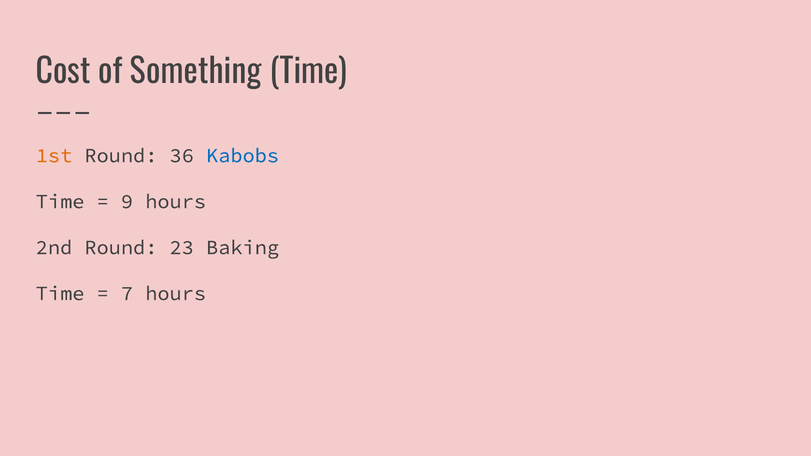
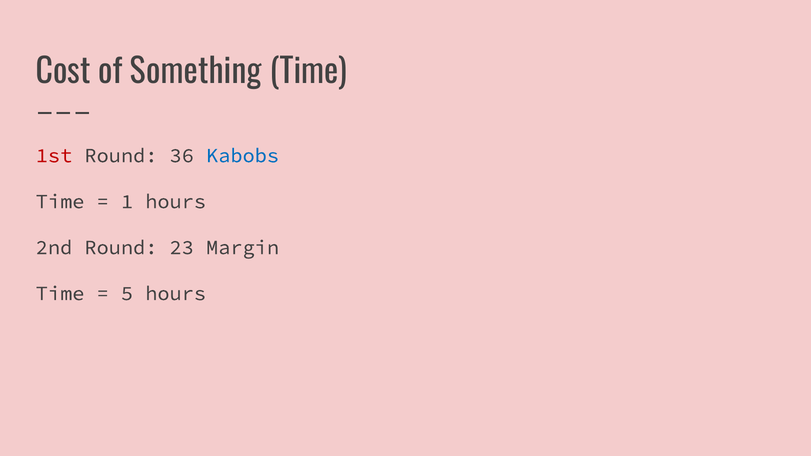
1st colour: orange -> red
9: 9 -> 1
Baking: Baking -> Margin
7: 7 -> 5
